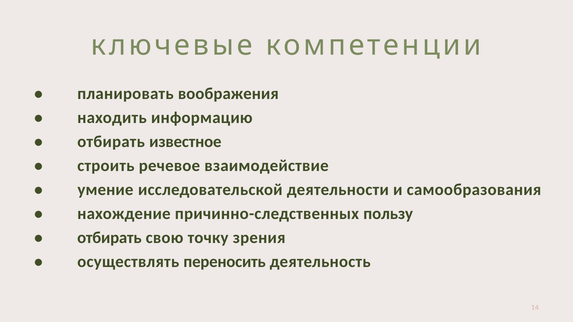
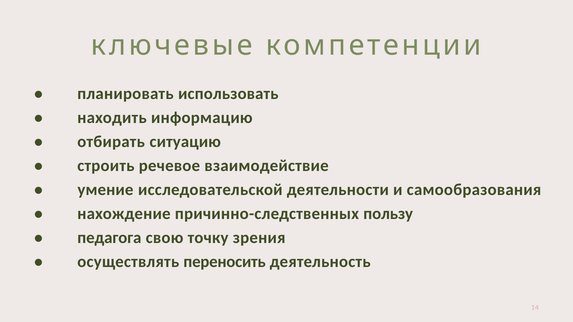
воображения: воображения -> использовать
известное: известное -> ситуацию
отбирать at (109, 238): отбирать -> педагога
